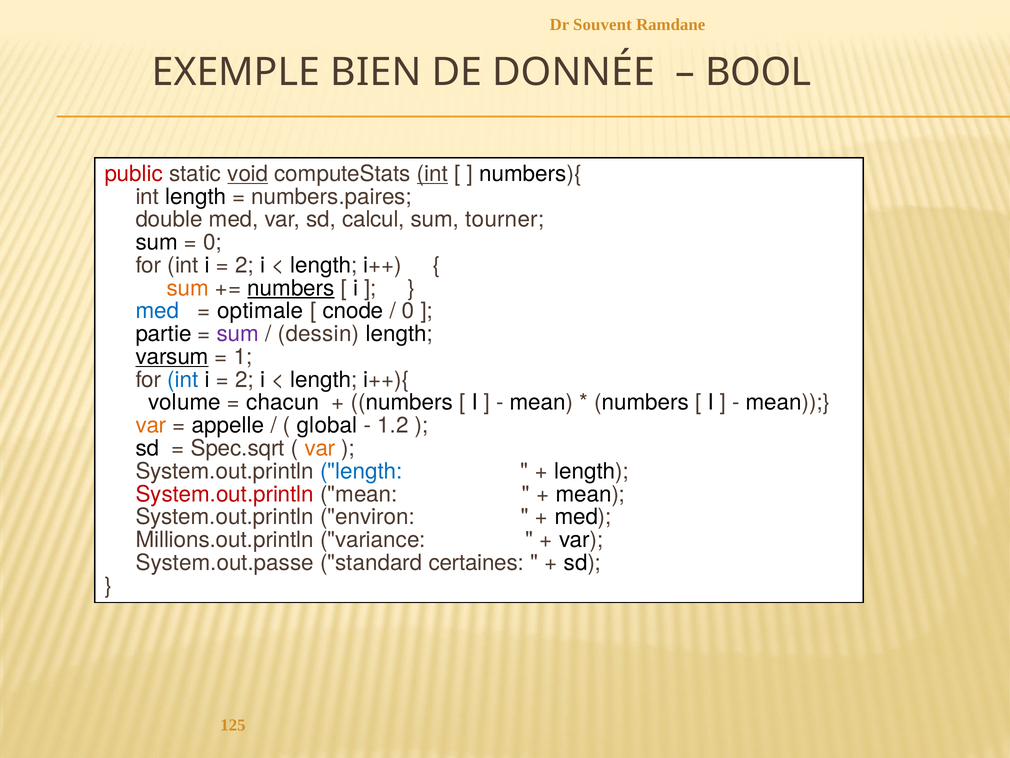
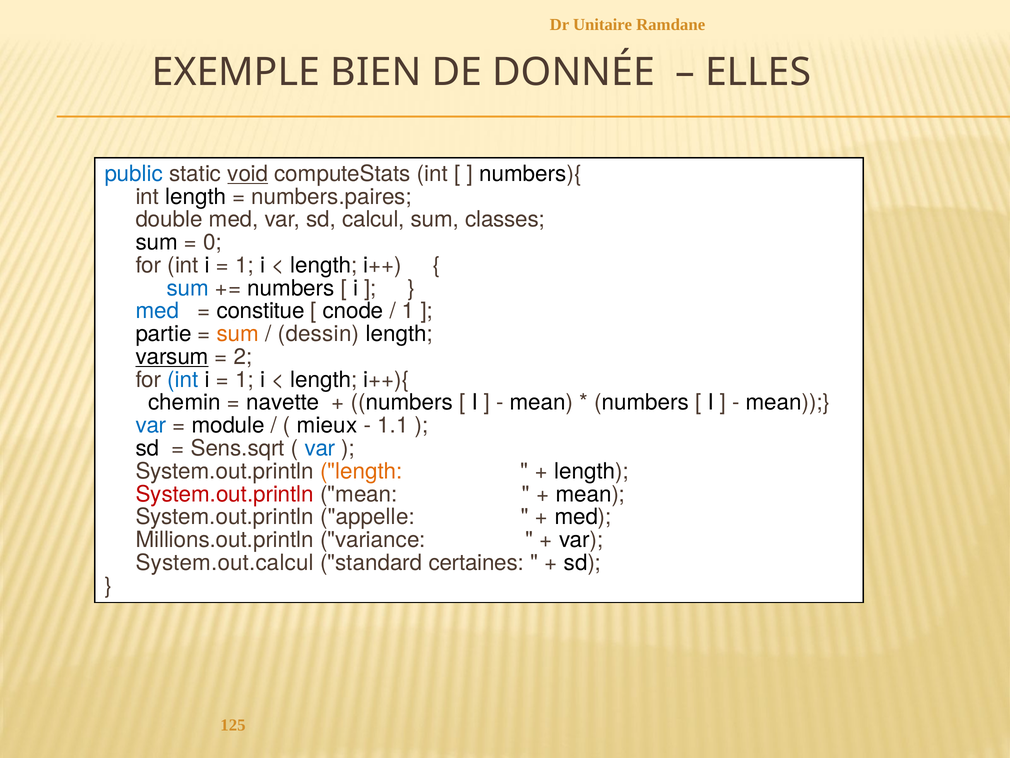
Souvent: Souvent -> Unitaire
BOOL: BOOL -> ELLES
public colour: red -> blue
int at (432, 174) underline: present -> none
tourner: tourner -> classes
2 at (244, 265): 2 -> 1
sum at (188, 288) colour: orange -> blue
numbers at (291, 288) underline: present -> none
optimale: optimale -> constitue
0 at (408, 311): 0 -> 1
sum at (238, 334) colour: purple -> orange
1: 1 -> 2
2 at (244, 379): 2 -> 1
volume: volume -> chemin
chacun: chacun -> navette
var at (151, 425) colour: orange -> blue
appelle: appelle -> module
global: global -> mieux
1.2: 1.2 -> 1.1
Spec.sqrt: Spec.sqrt -> Sens.sqrt
var at (320, 448) colour: orange -> blue
length at (361, 471) colour: blue -> orange
environ: environ -> appelle
System.out.passe: System.out.passe -> System.out.calcul
